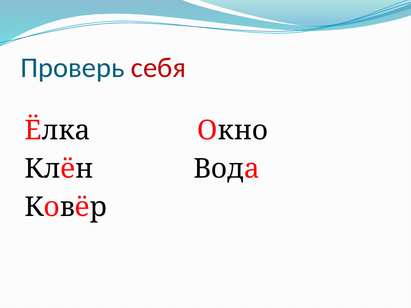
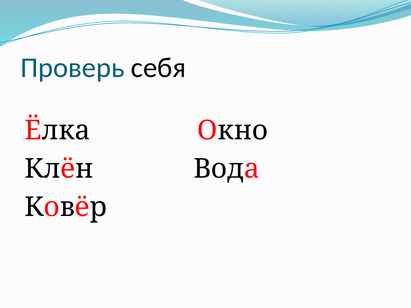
себя colour: red -> black
